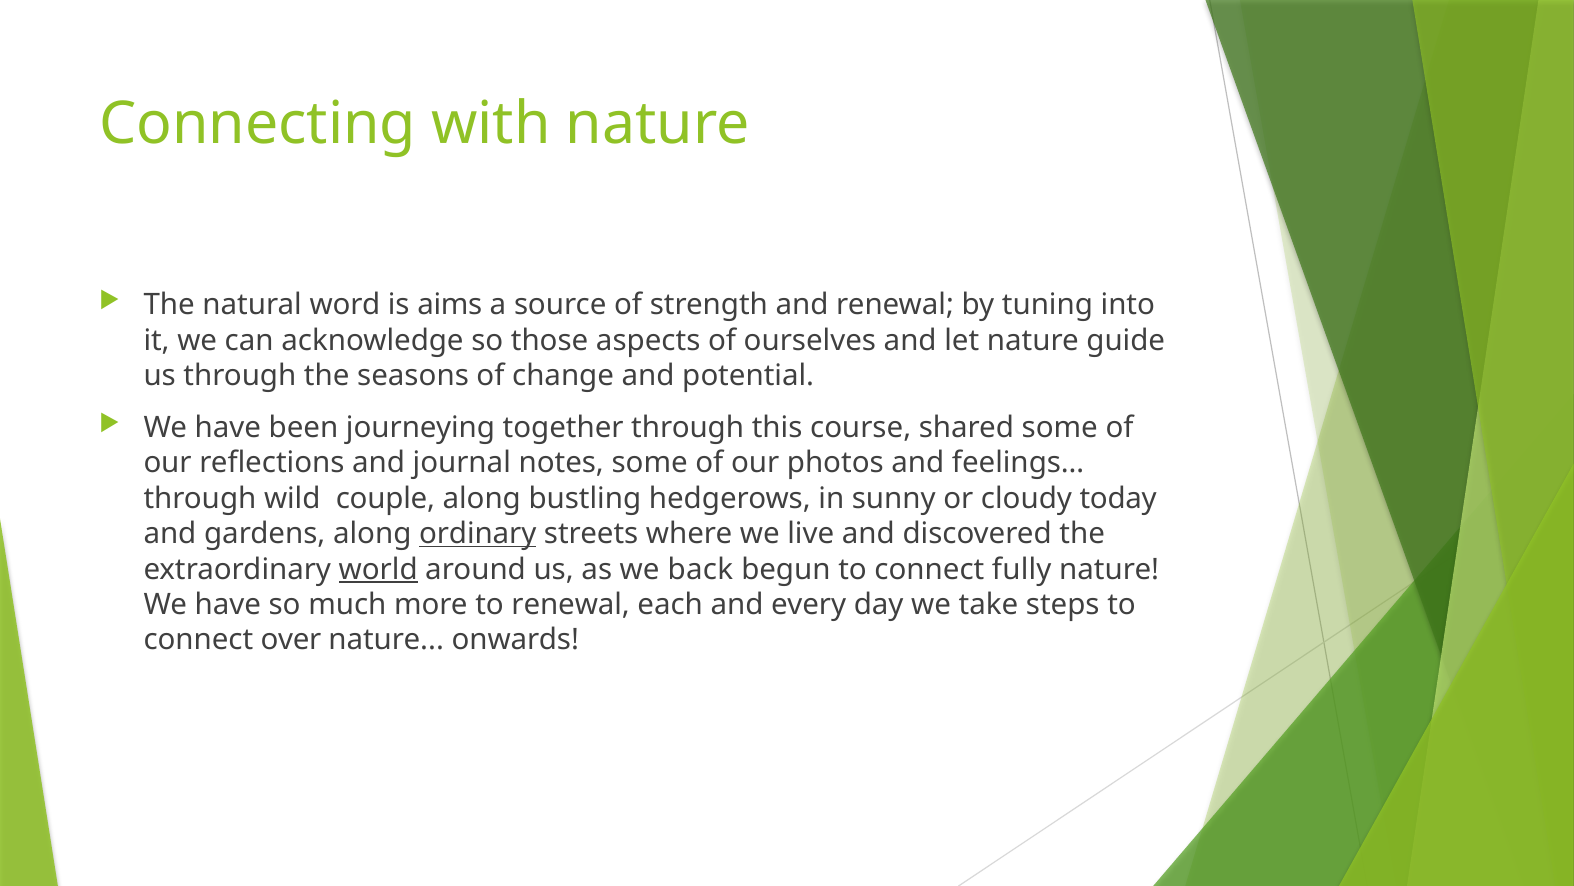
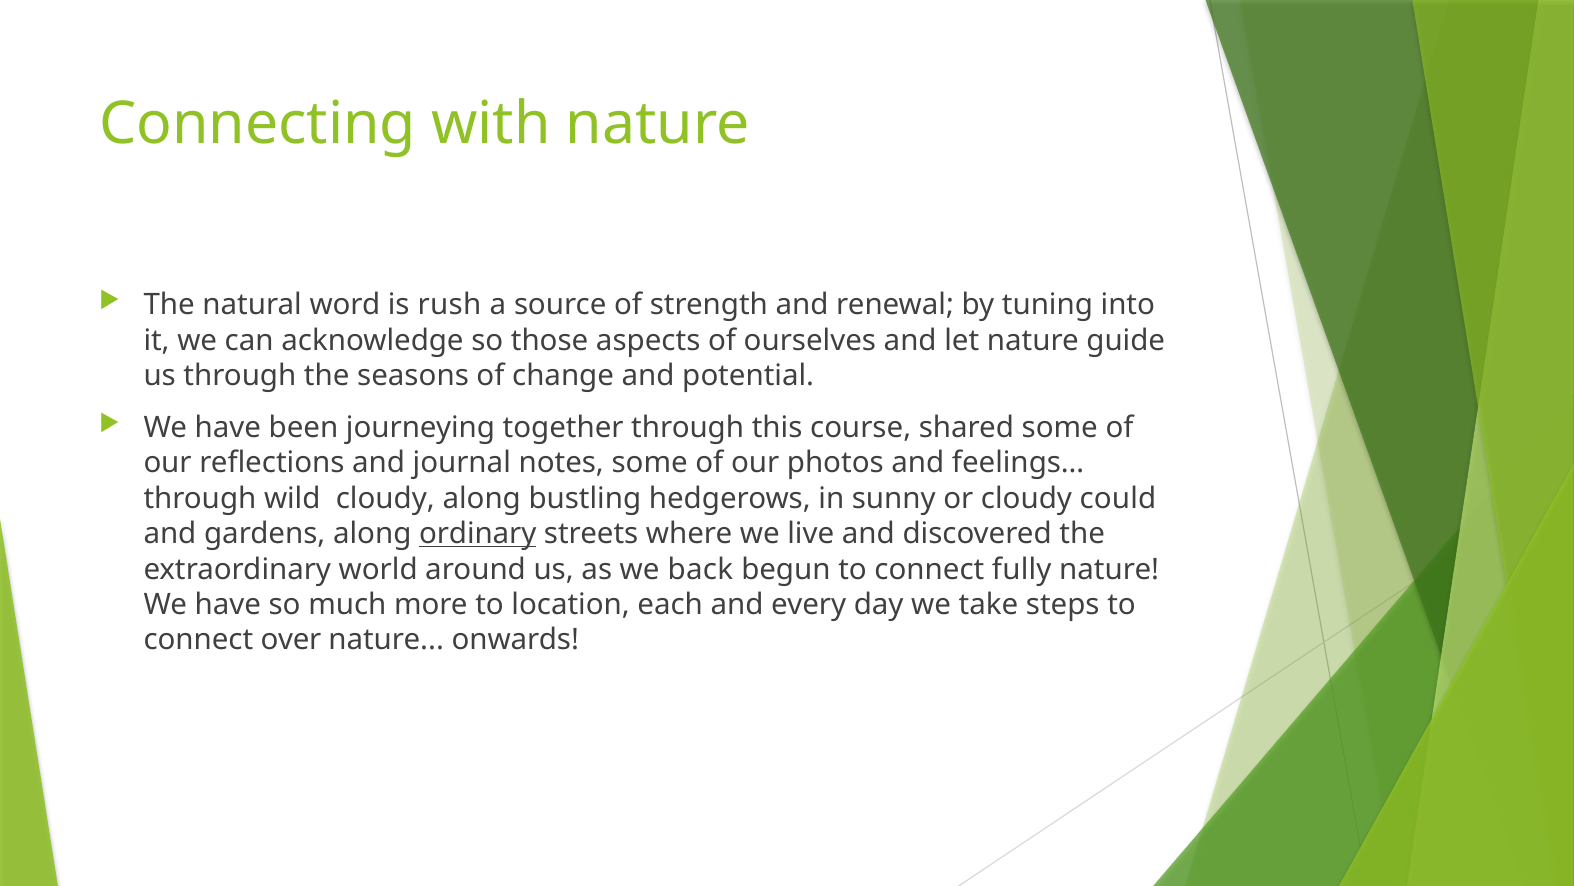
aims: aims -> rush
wild couple: couple -> cloudy
today: today -> could
world underline: present -> none
to renewal: renewal -> location
